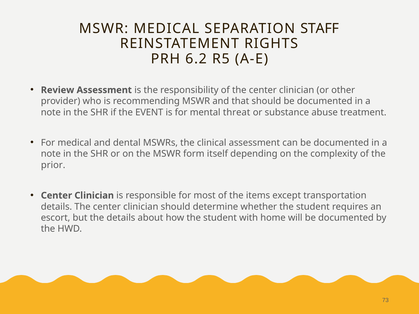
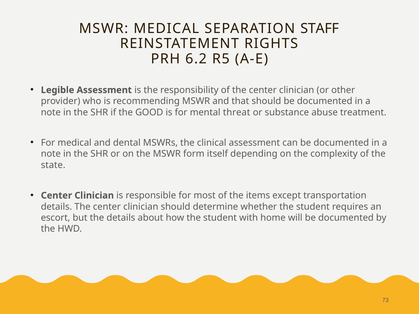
Review: Review -> Legible
EVENT: EVENT -> GOOD
prior: prior -> state
